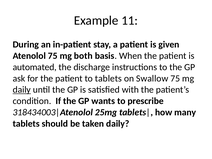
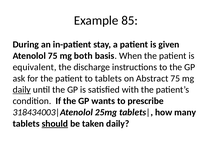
11: 11 -> 85
automated: automated -> equivalent
Swallow: Swallow -> Abstract
should underline: none -> present
